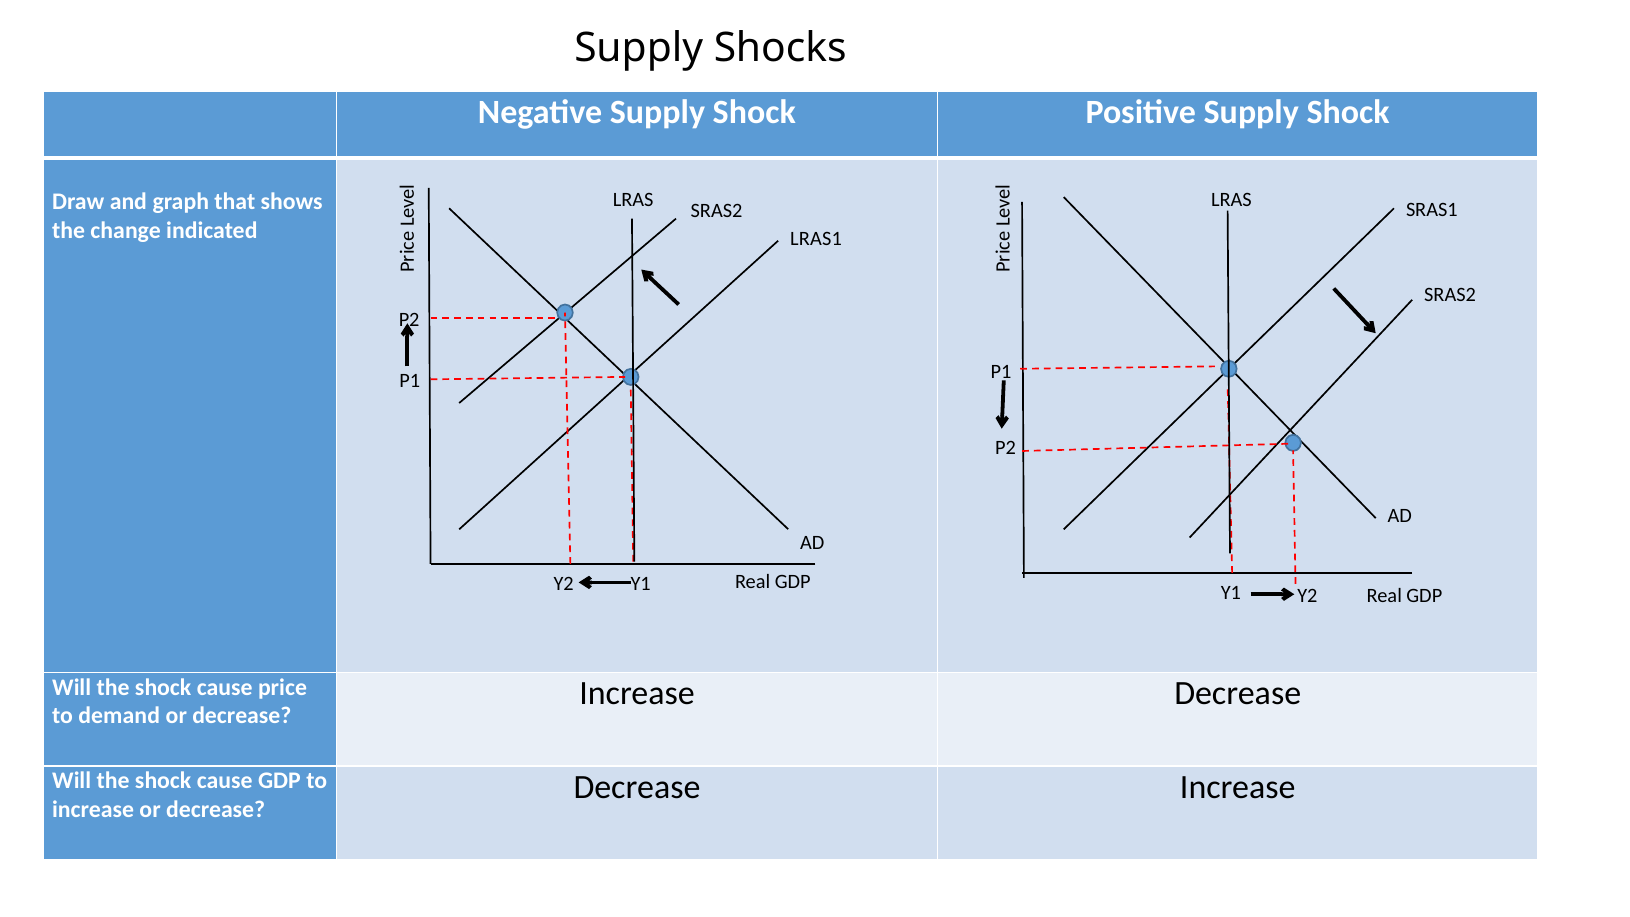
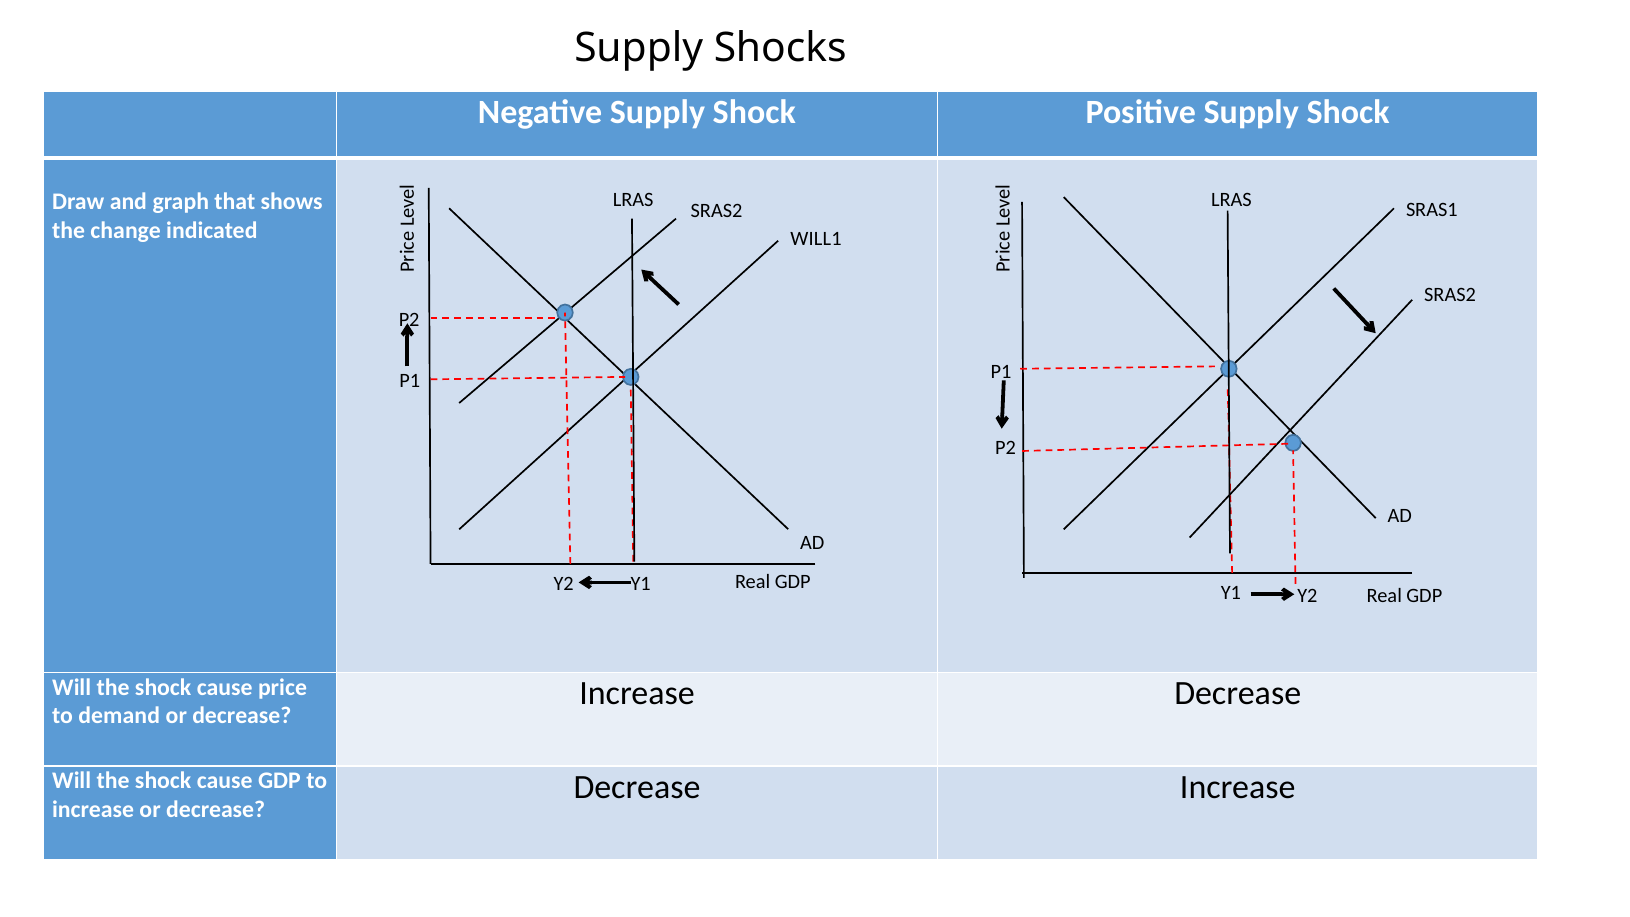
LRAS1: LRAS1 -> WILL1
